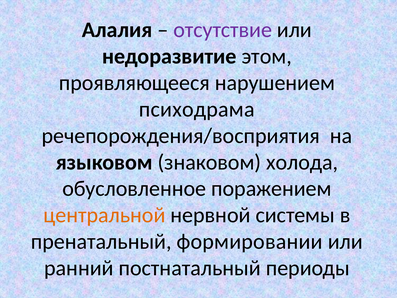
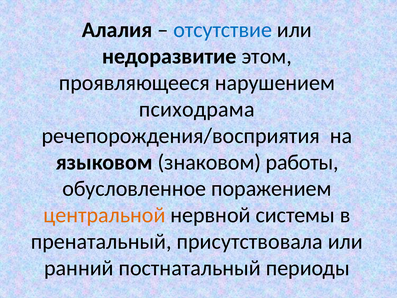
отсутствие colour: purple -> blue
холода: холода -> работы
формировании: формировании -> присутствовала
